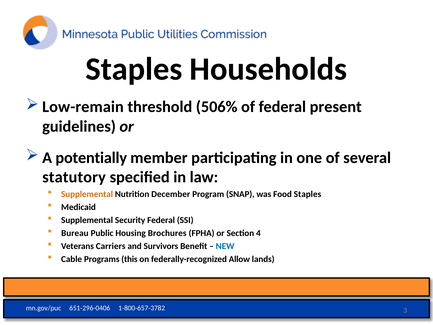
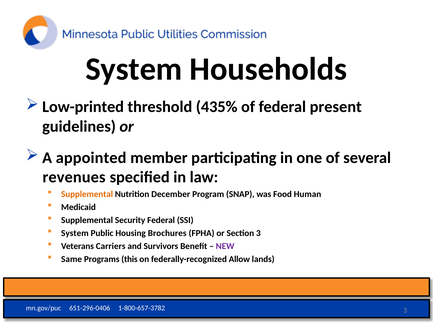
Staples at (134, 69): Staples -> System
Low-remain: Low-remain -> Low-printed
506%: 506% -> 435%
potentially: potentially -> appointed
statutory: statutory -> revenues
Food Staples: Staples -> Human
Bureau at (75, 233): Bureau -> System
Section 4: 4 -> 3
NEW colour: blue -> purple
Cable: Cable -> Same
